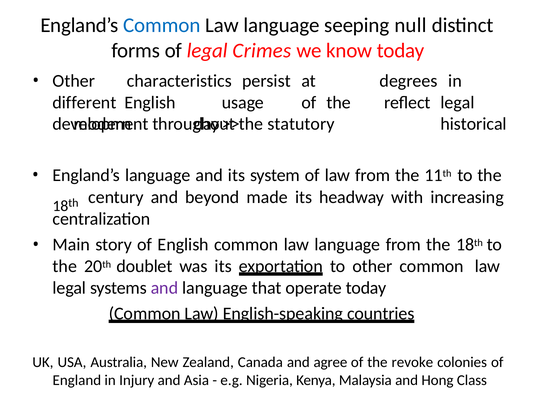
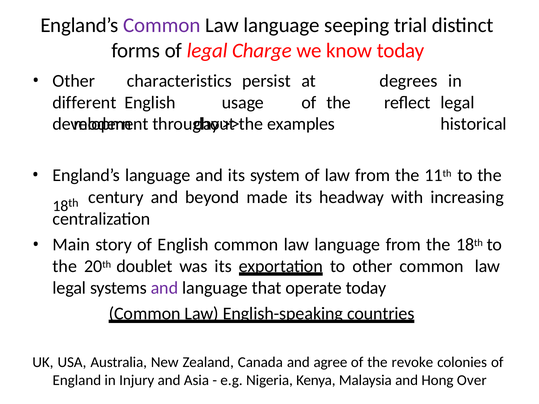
Common at (162, 25) colour: blue -> purple
null: null -> trial
Crimes: Crimes -> Charge
statutory: statutory -> examples
Class: Class -> Over
